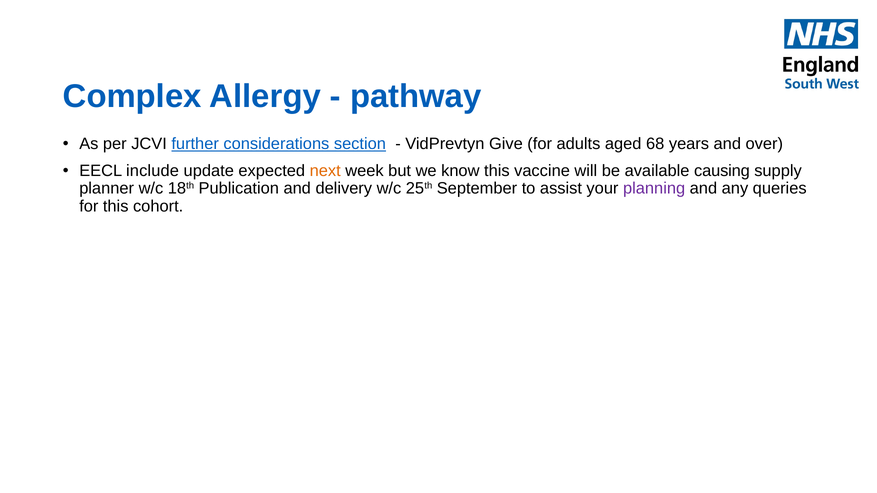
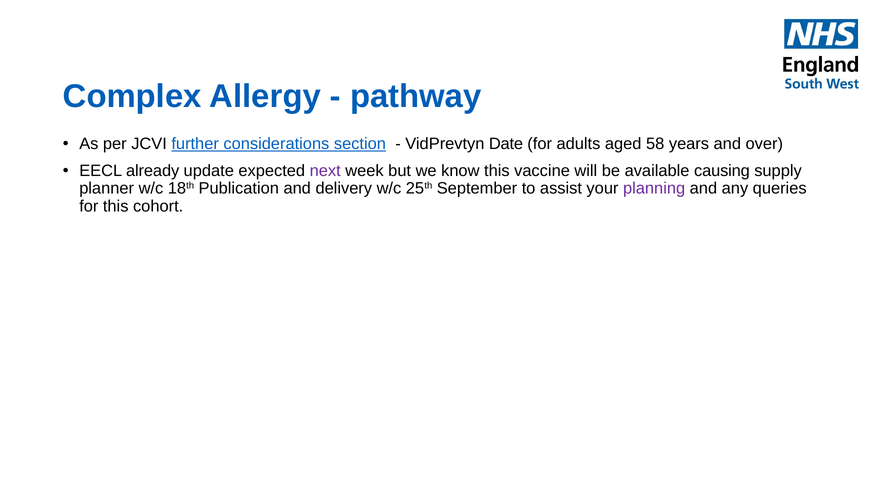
Give: Give -> Date
68: 68 -> 58
include: include -> already
next colour: orange -> purple
